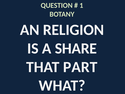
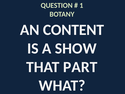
RELIGION: RELIGION -> CONTENT
SHARE: SHARE -> SHOW
